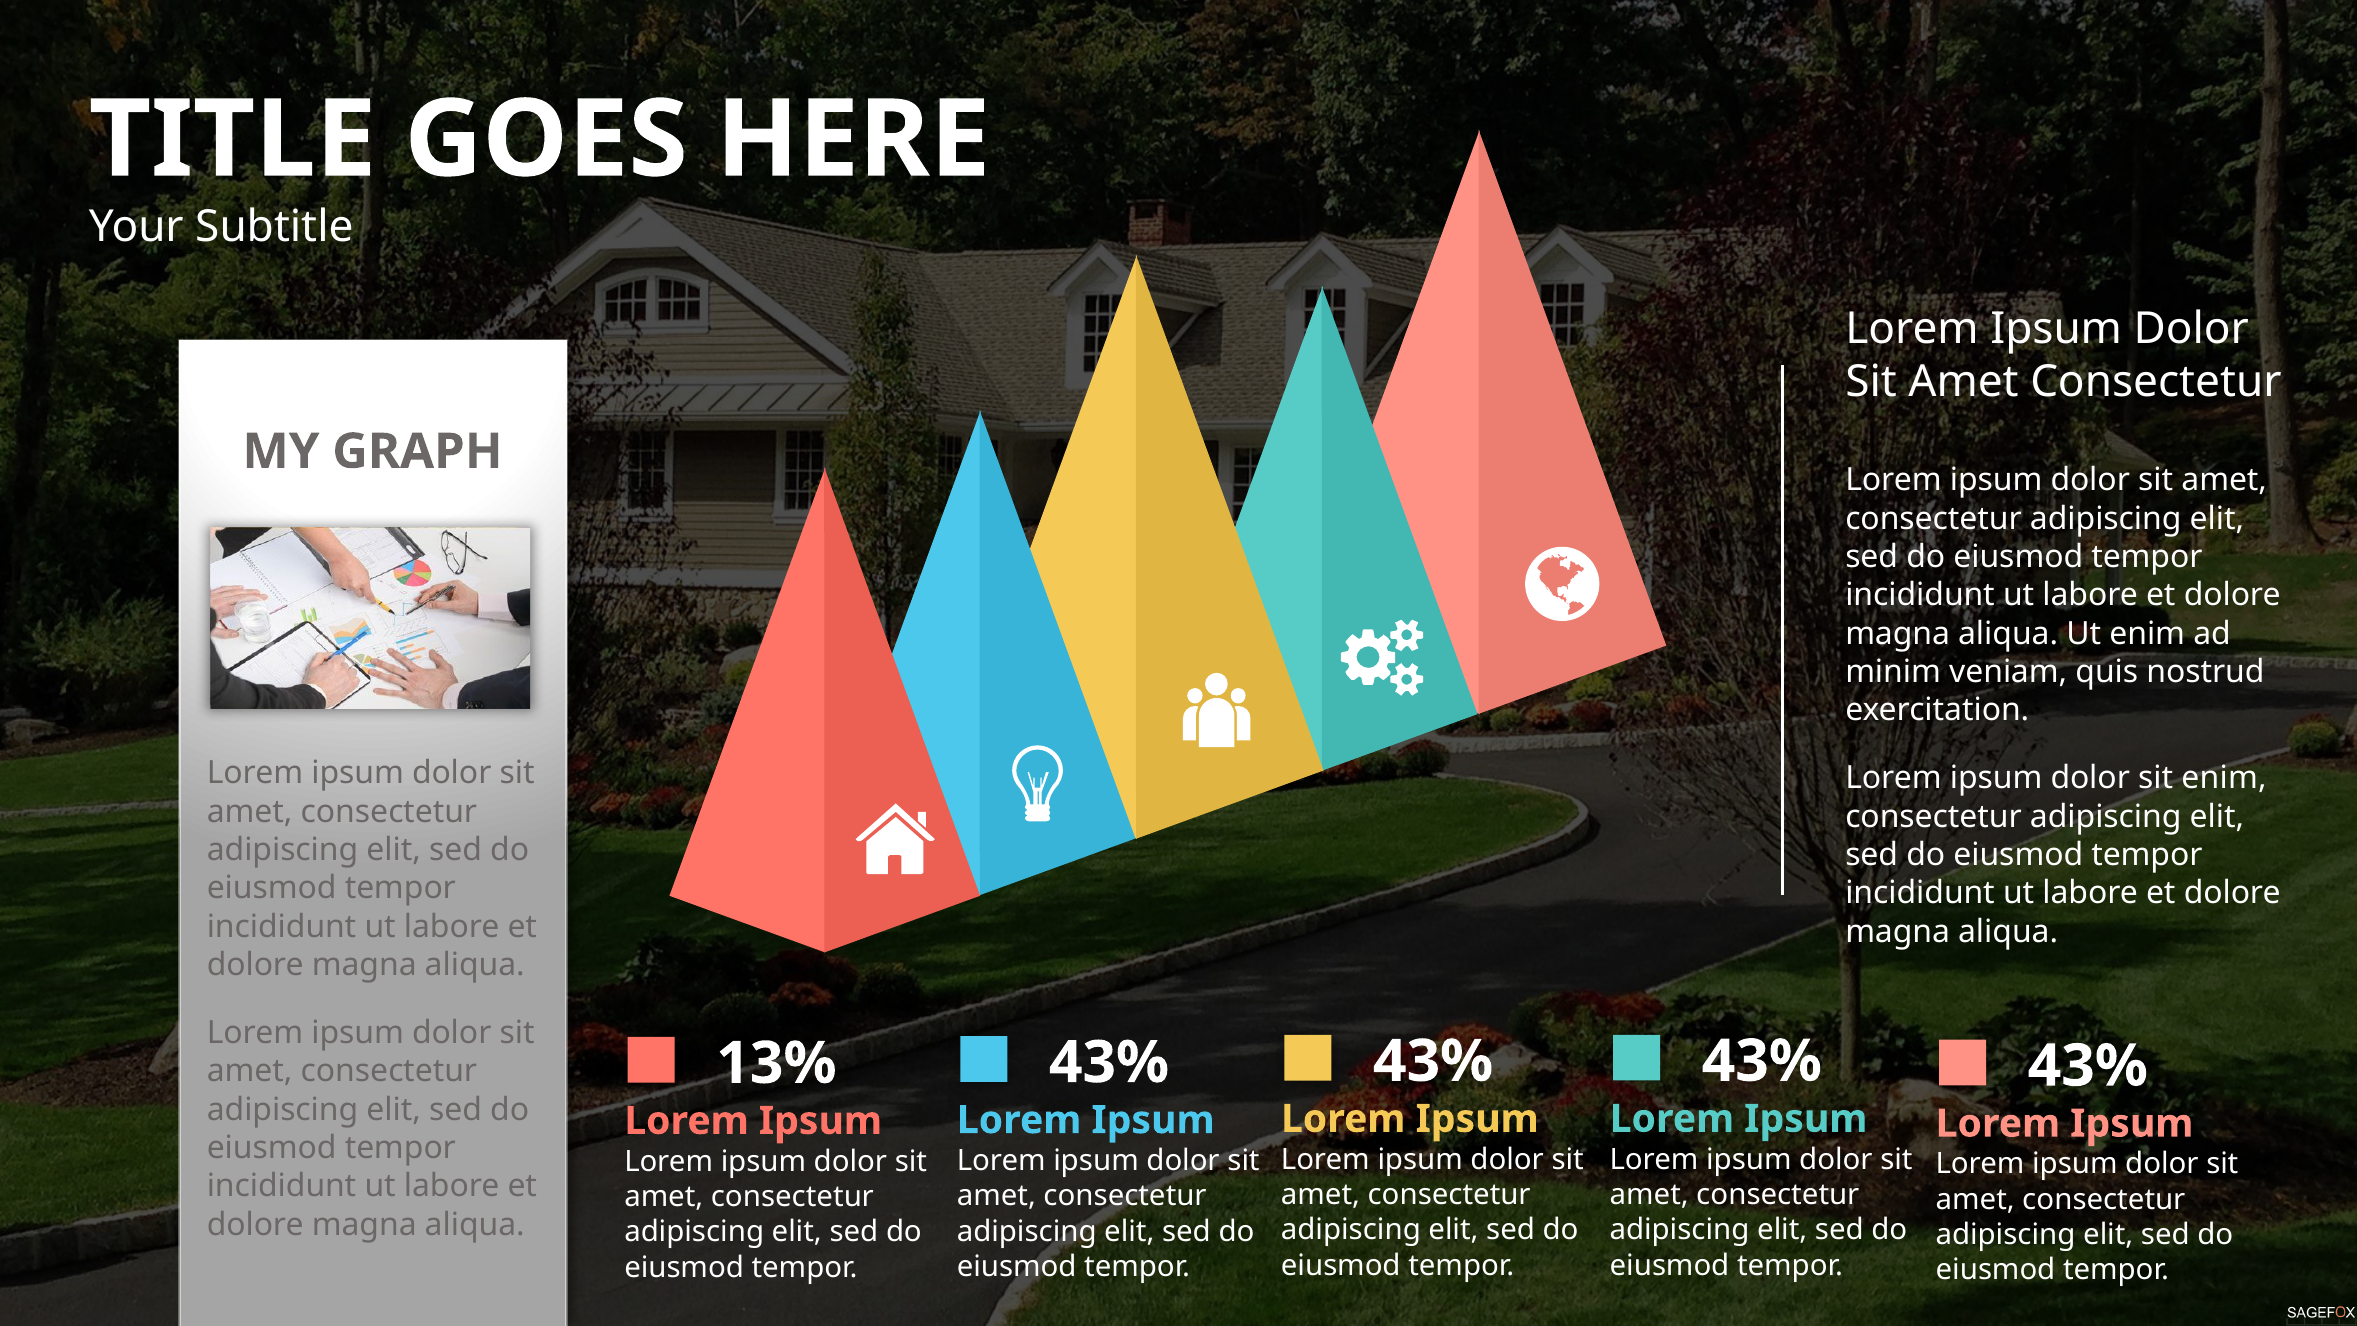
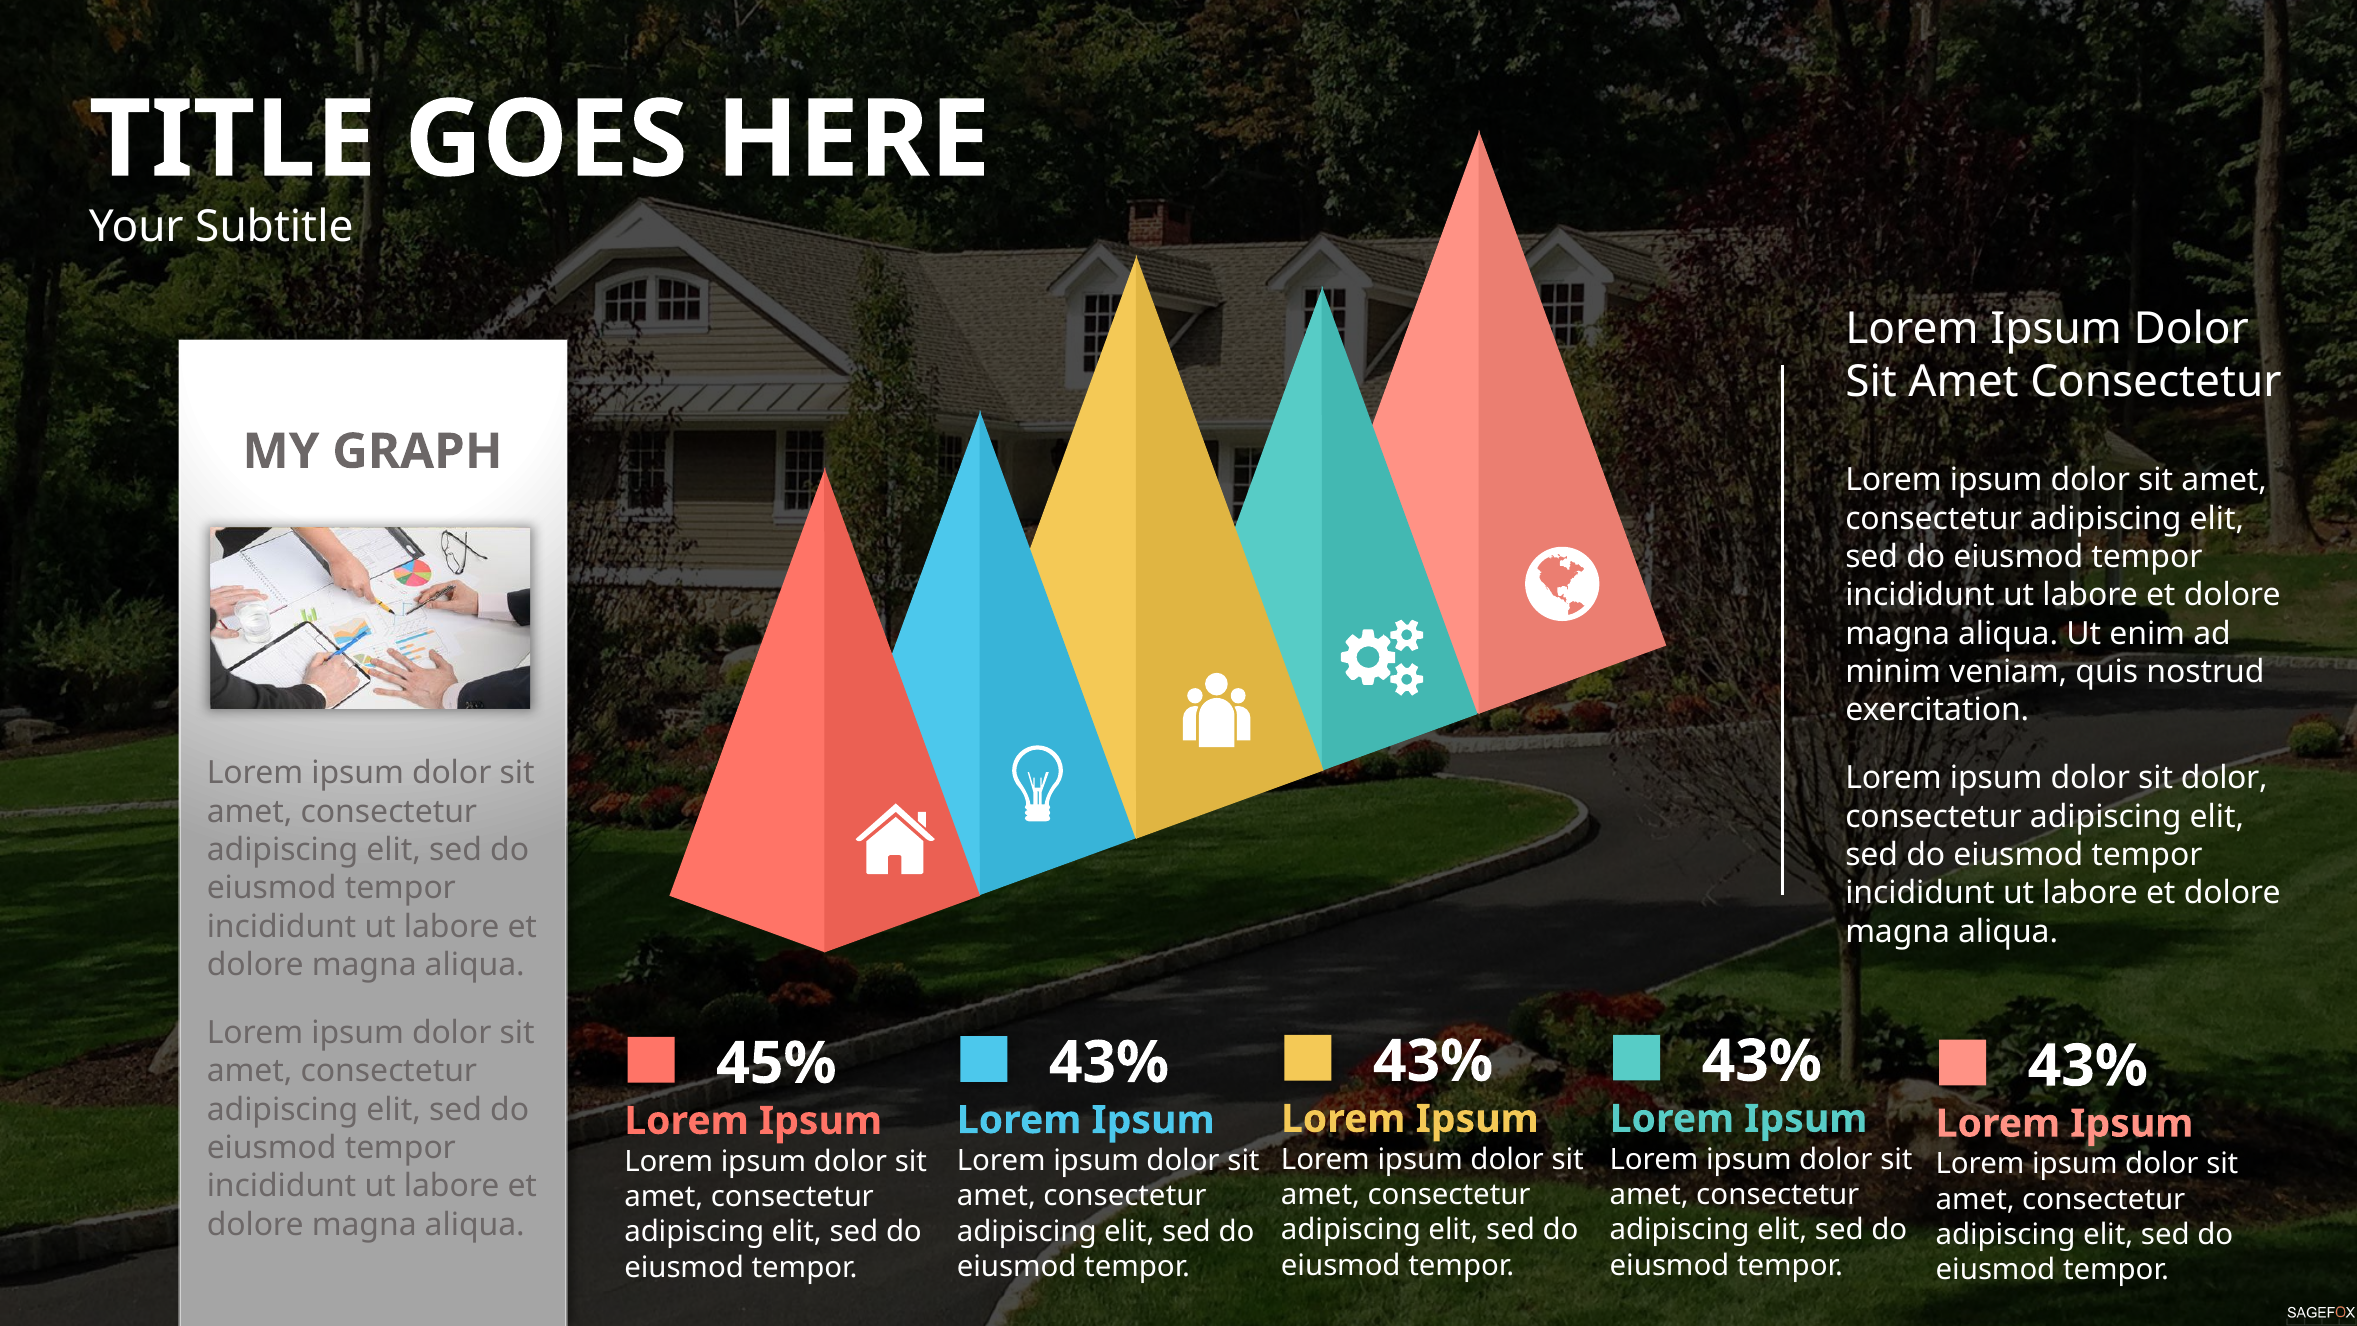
sit enim: enim -> dolor
13%: 13% -> 45%
